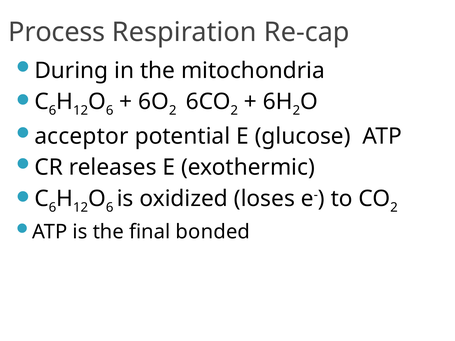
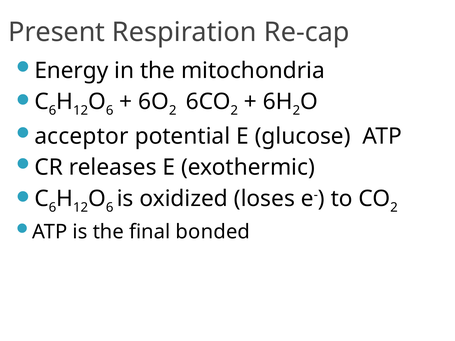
Process: Process -> Present
During: During -> Energy
